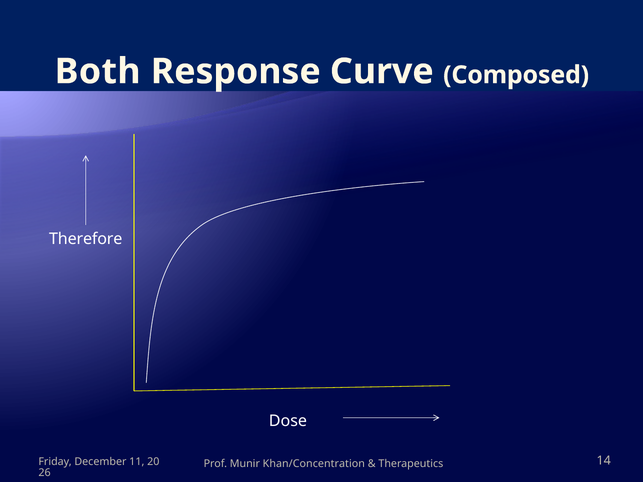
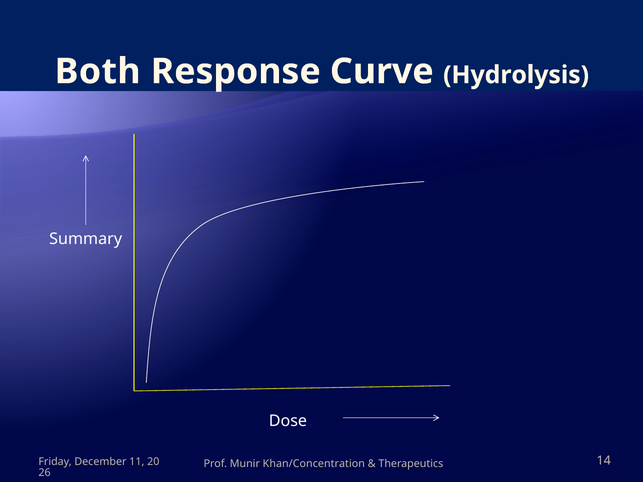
Composed: Composed -> Hydrolysis
Therefore: Therefore -> Summary
